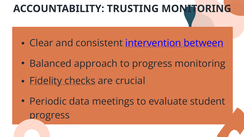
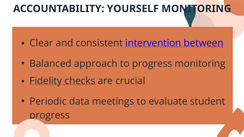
TRUSTING: TRUSTING -> YOURSELF
